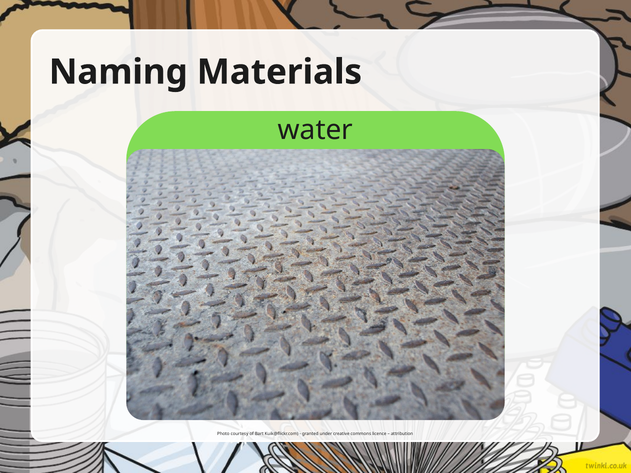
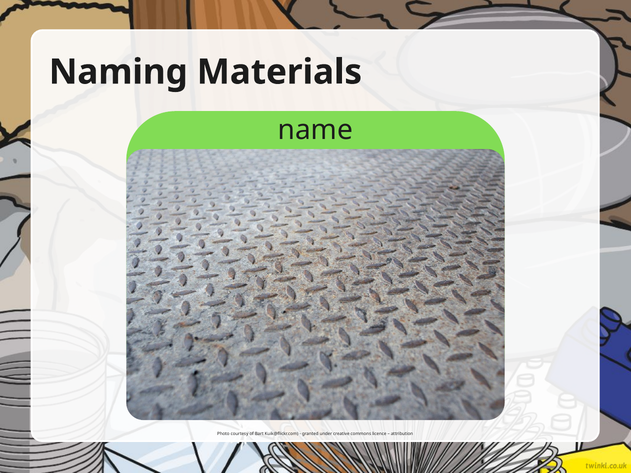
water: water -> name
